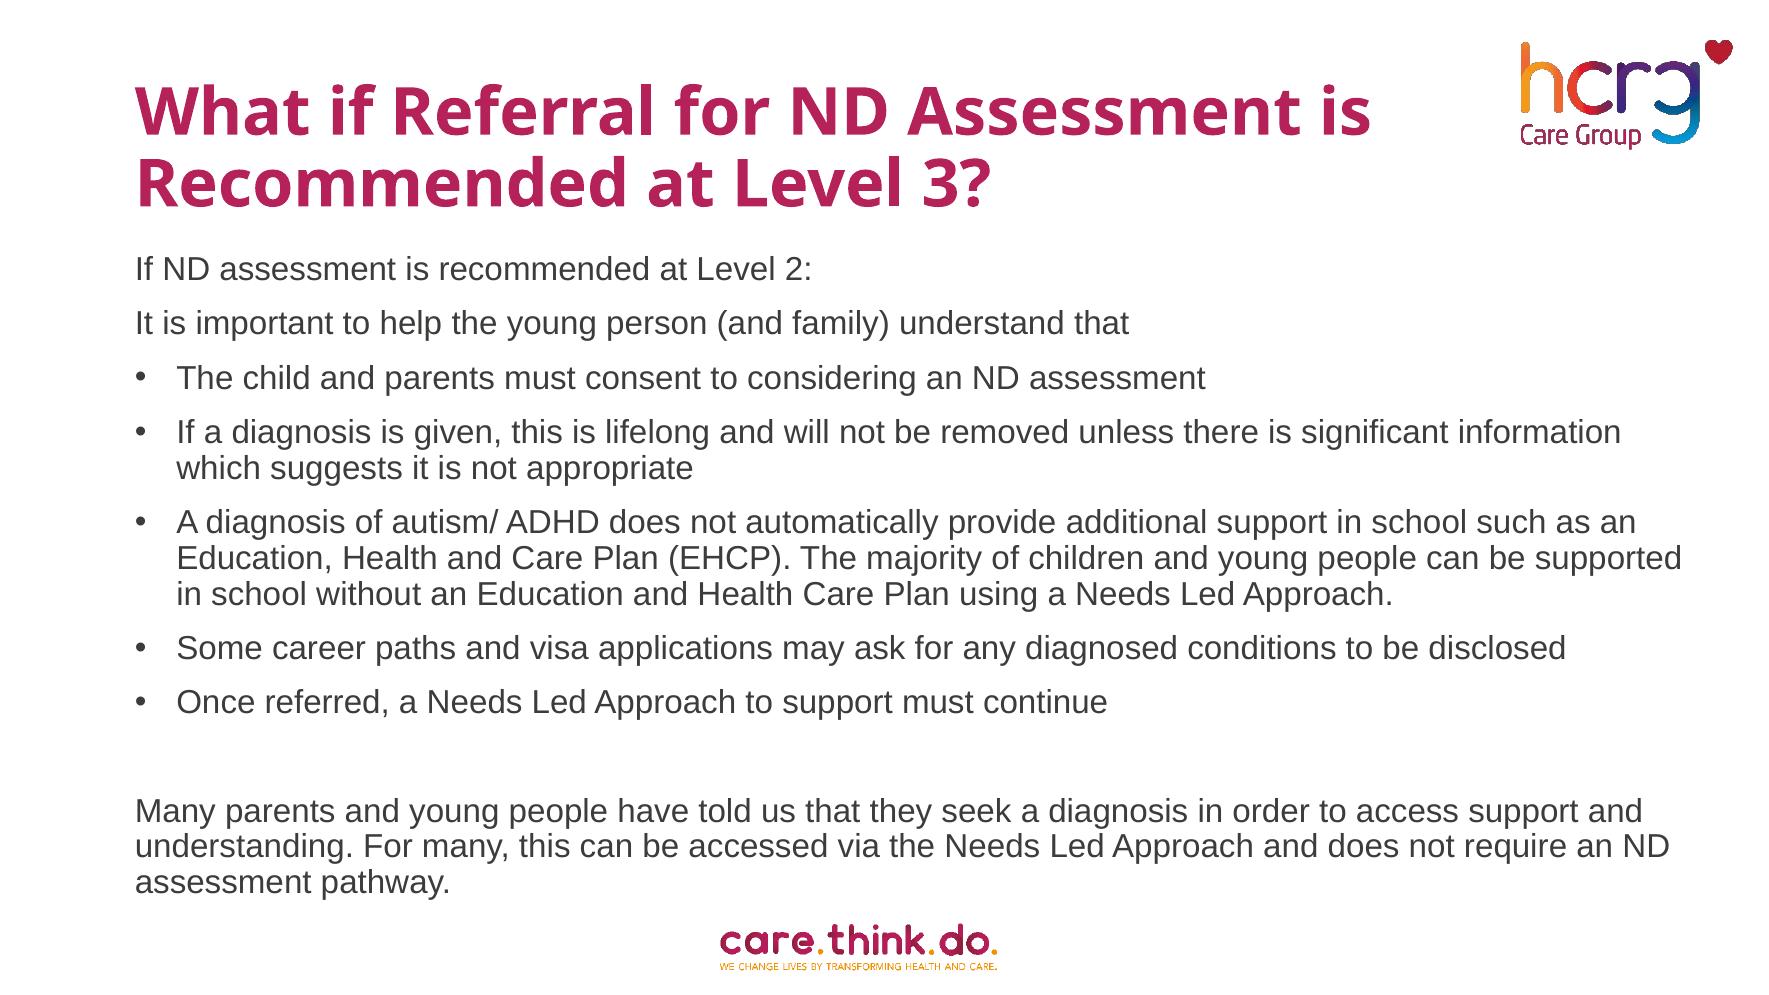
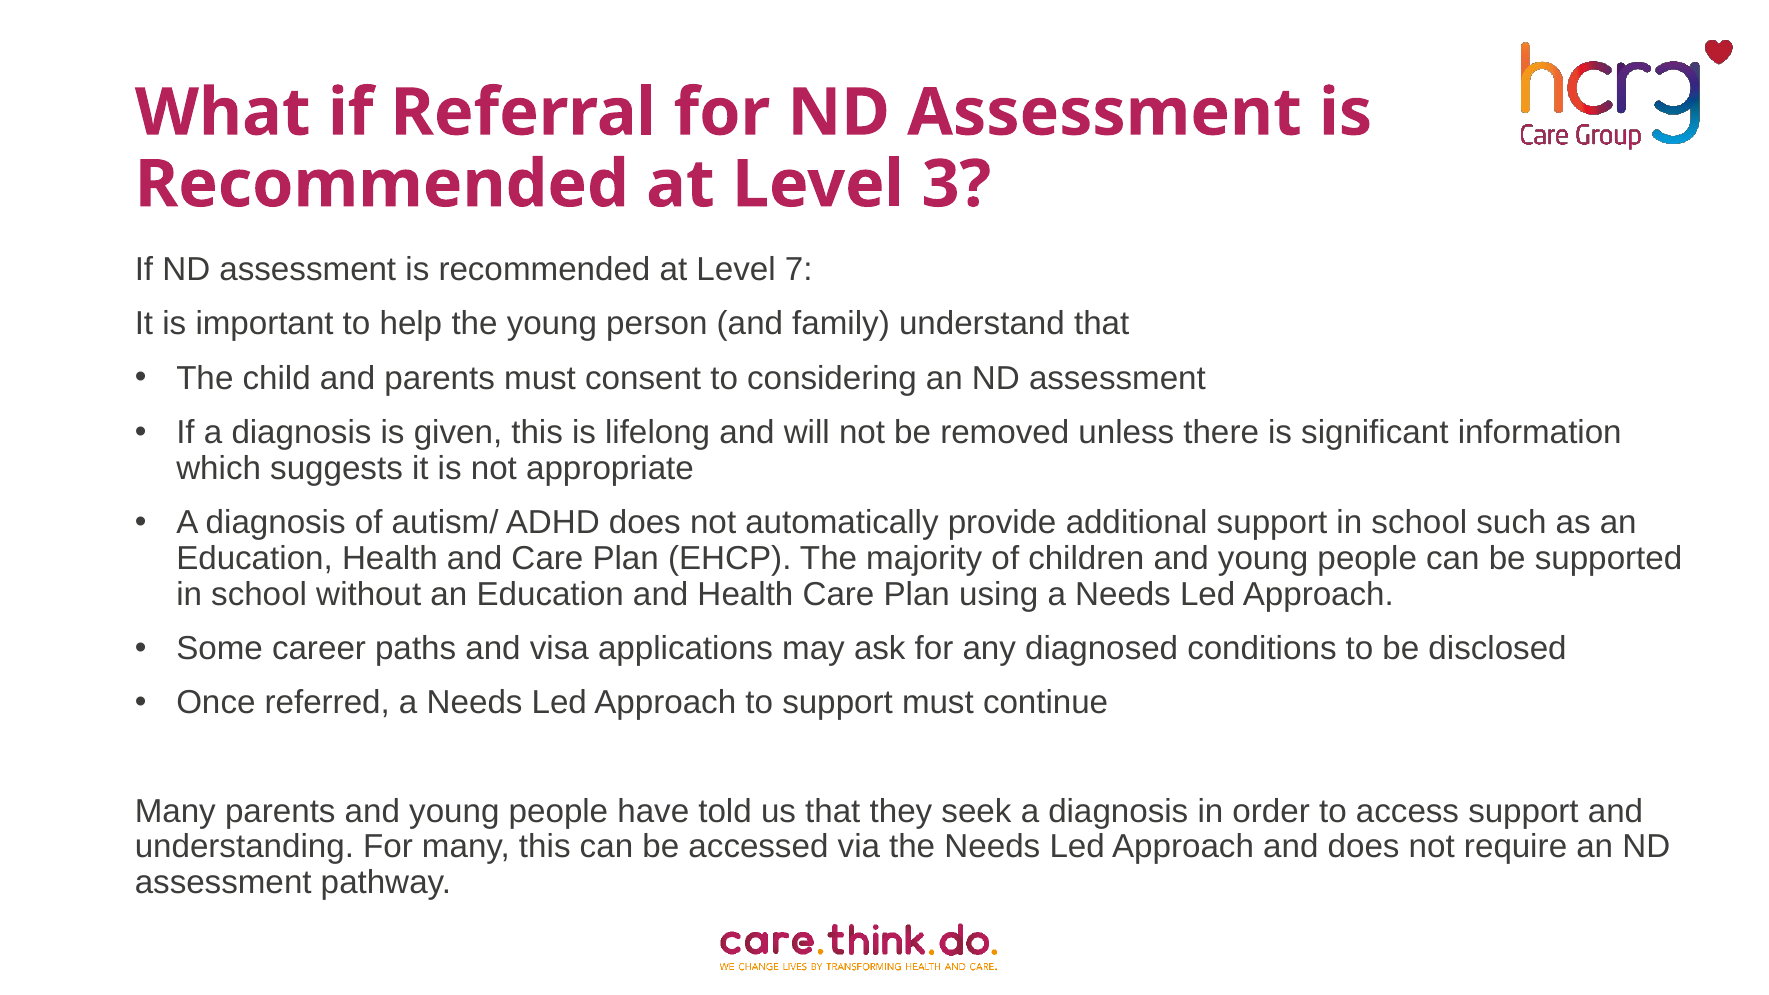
2: 2 -> 7
